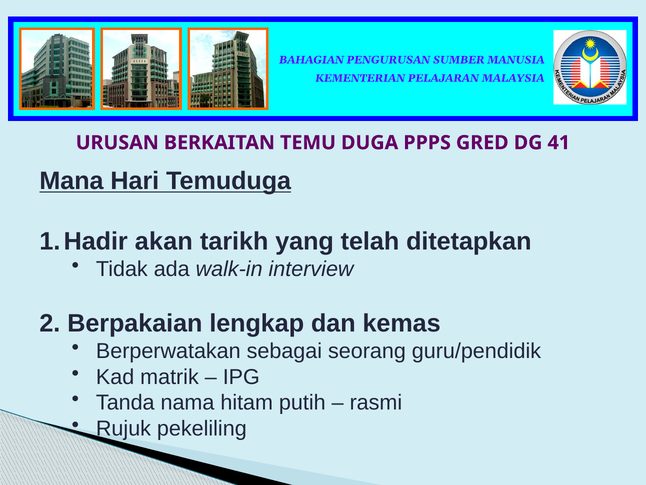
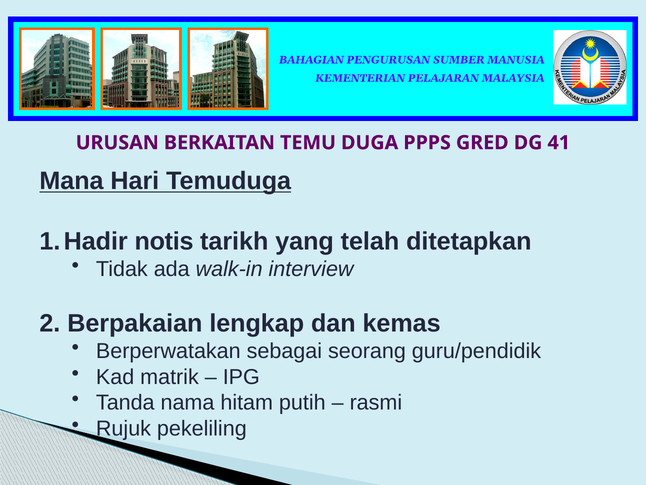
akan: akan -> notis
